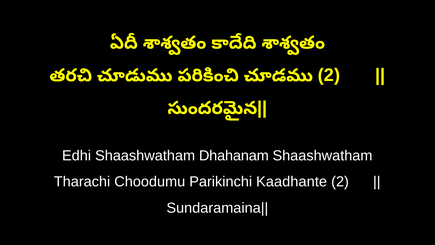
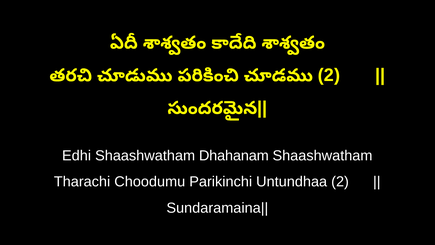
Kaadhante: Kaadhante -> Untundhaa
